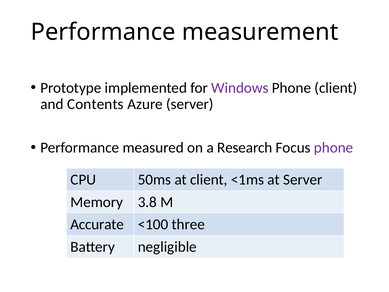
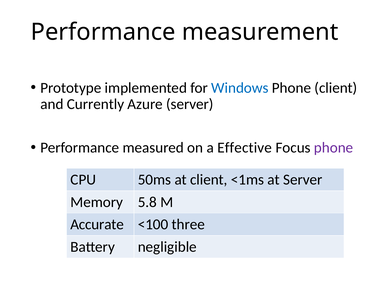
Windows colour: purple -> blue
Contents: Contents -> Currently
Research: Research -> Effective
3.8: 3.8 -> 5.8
